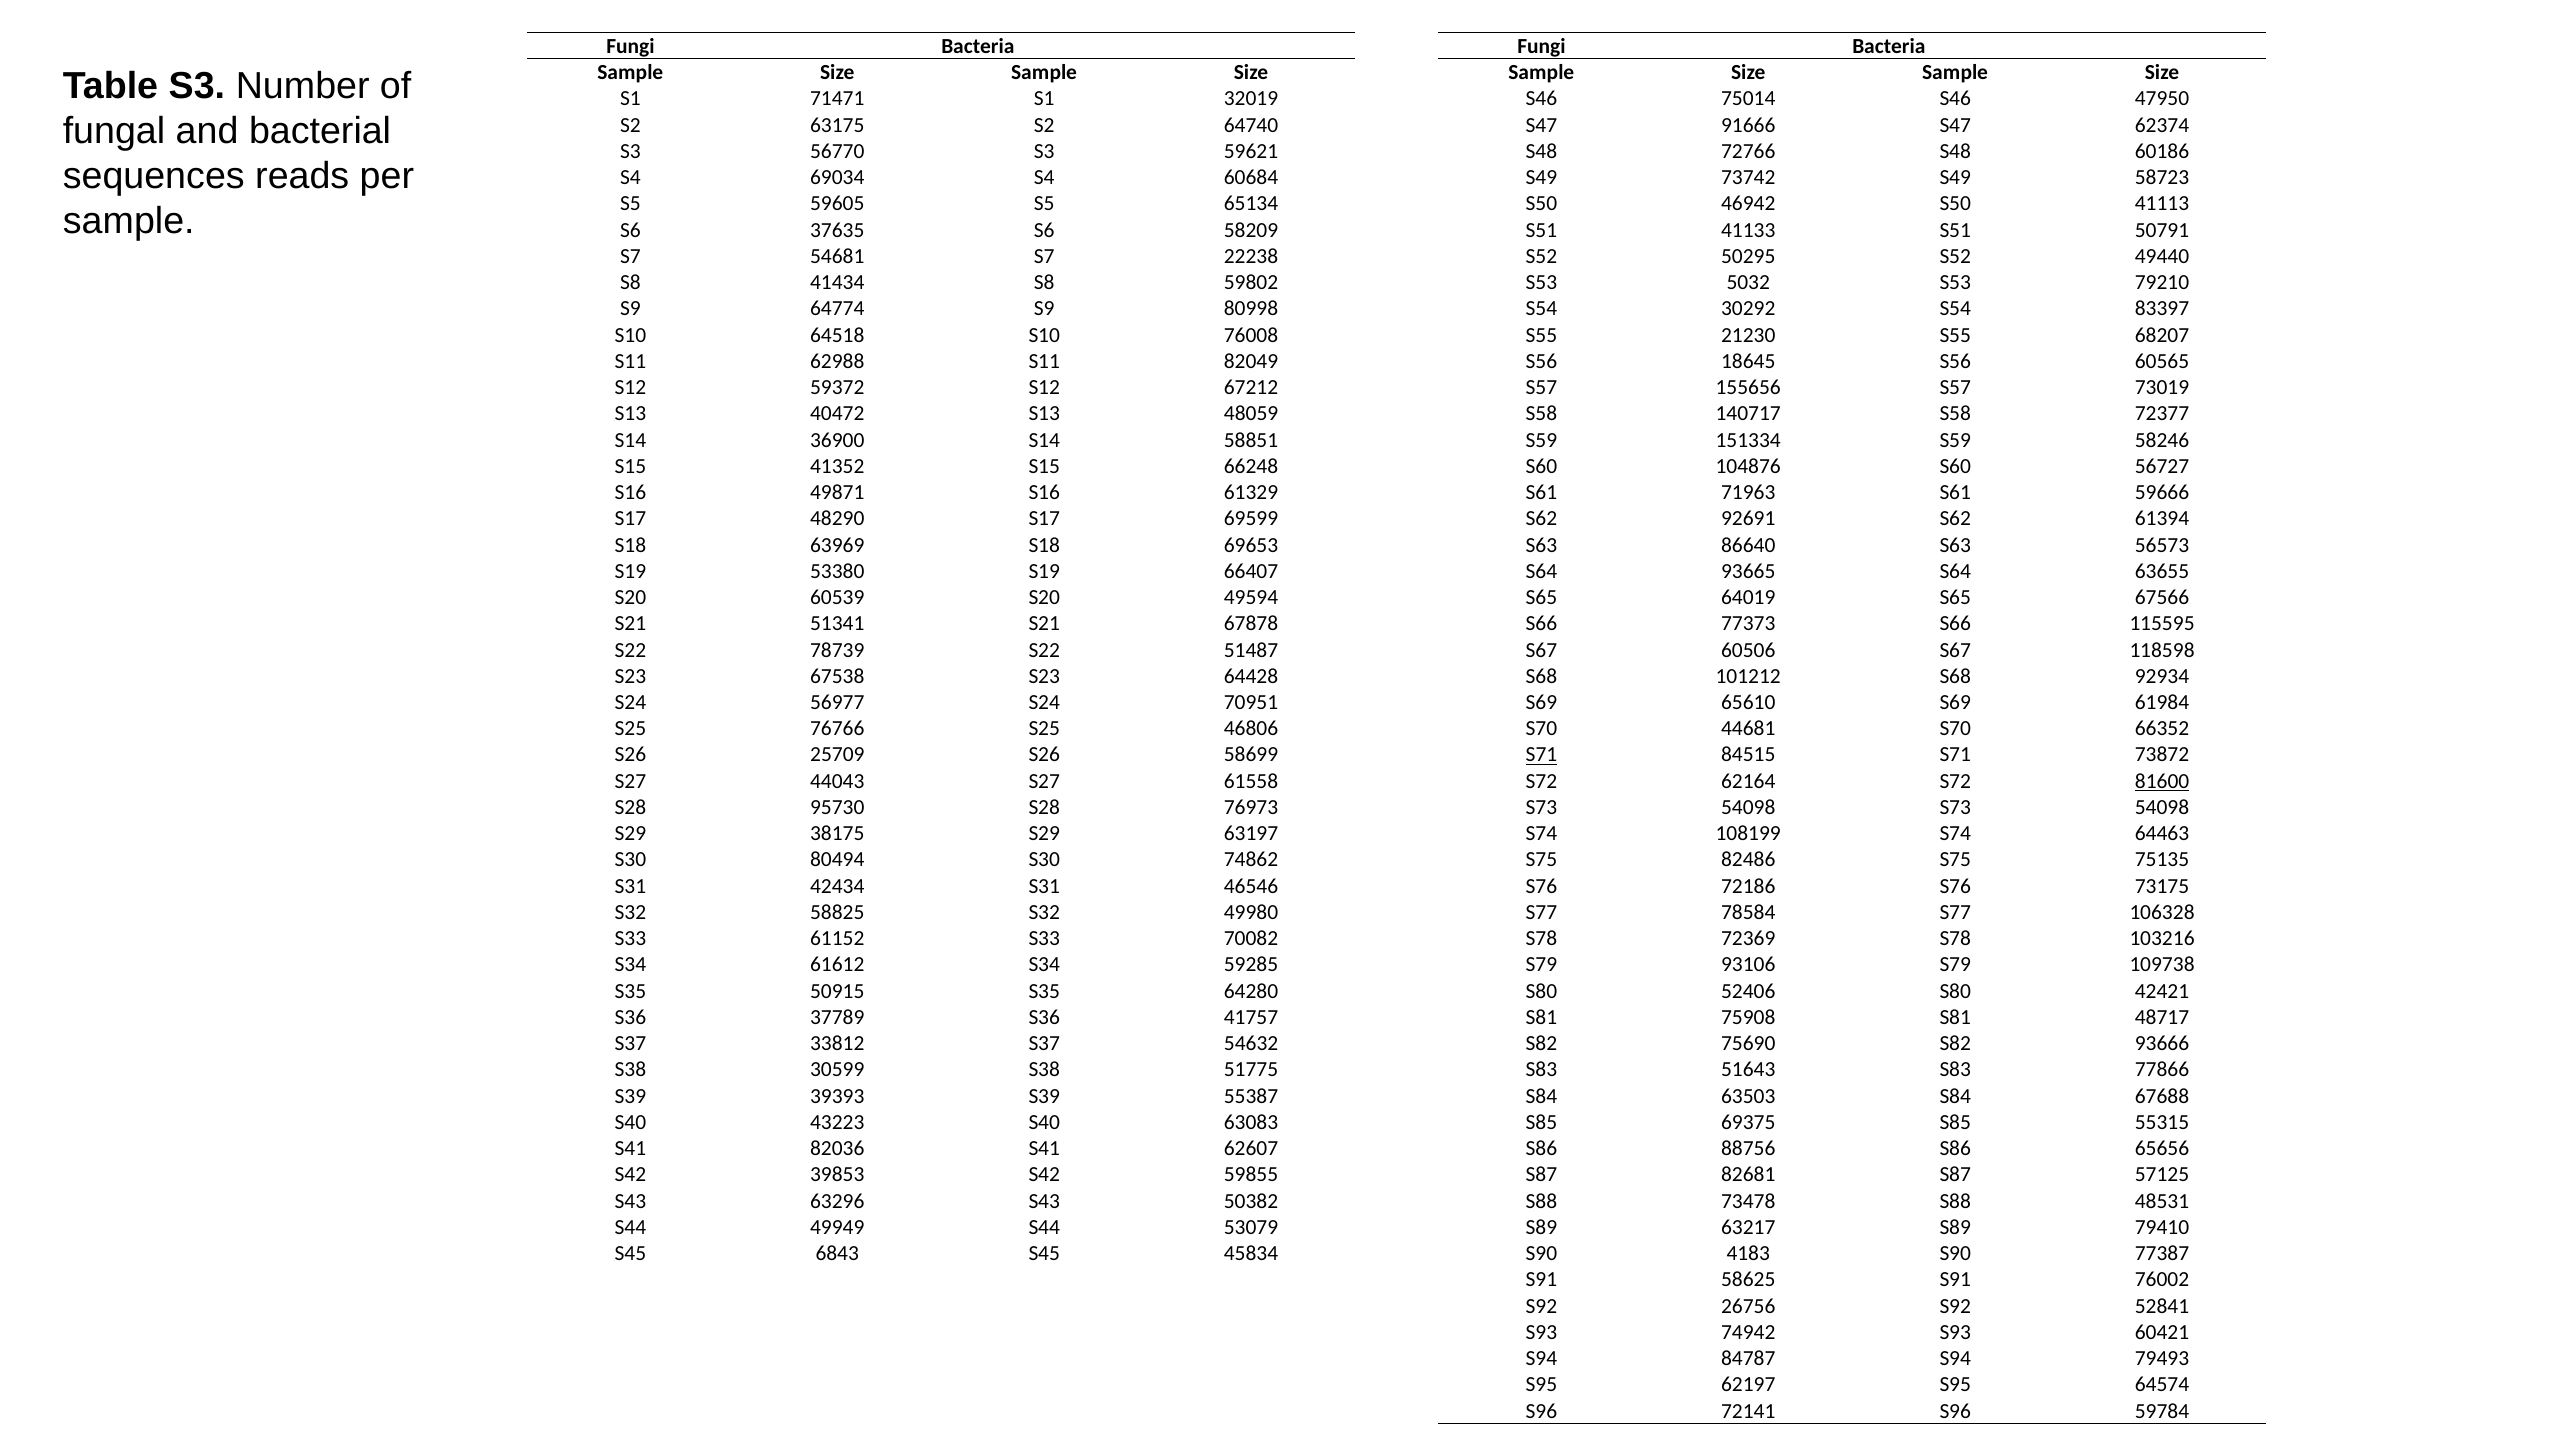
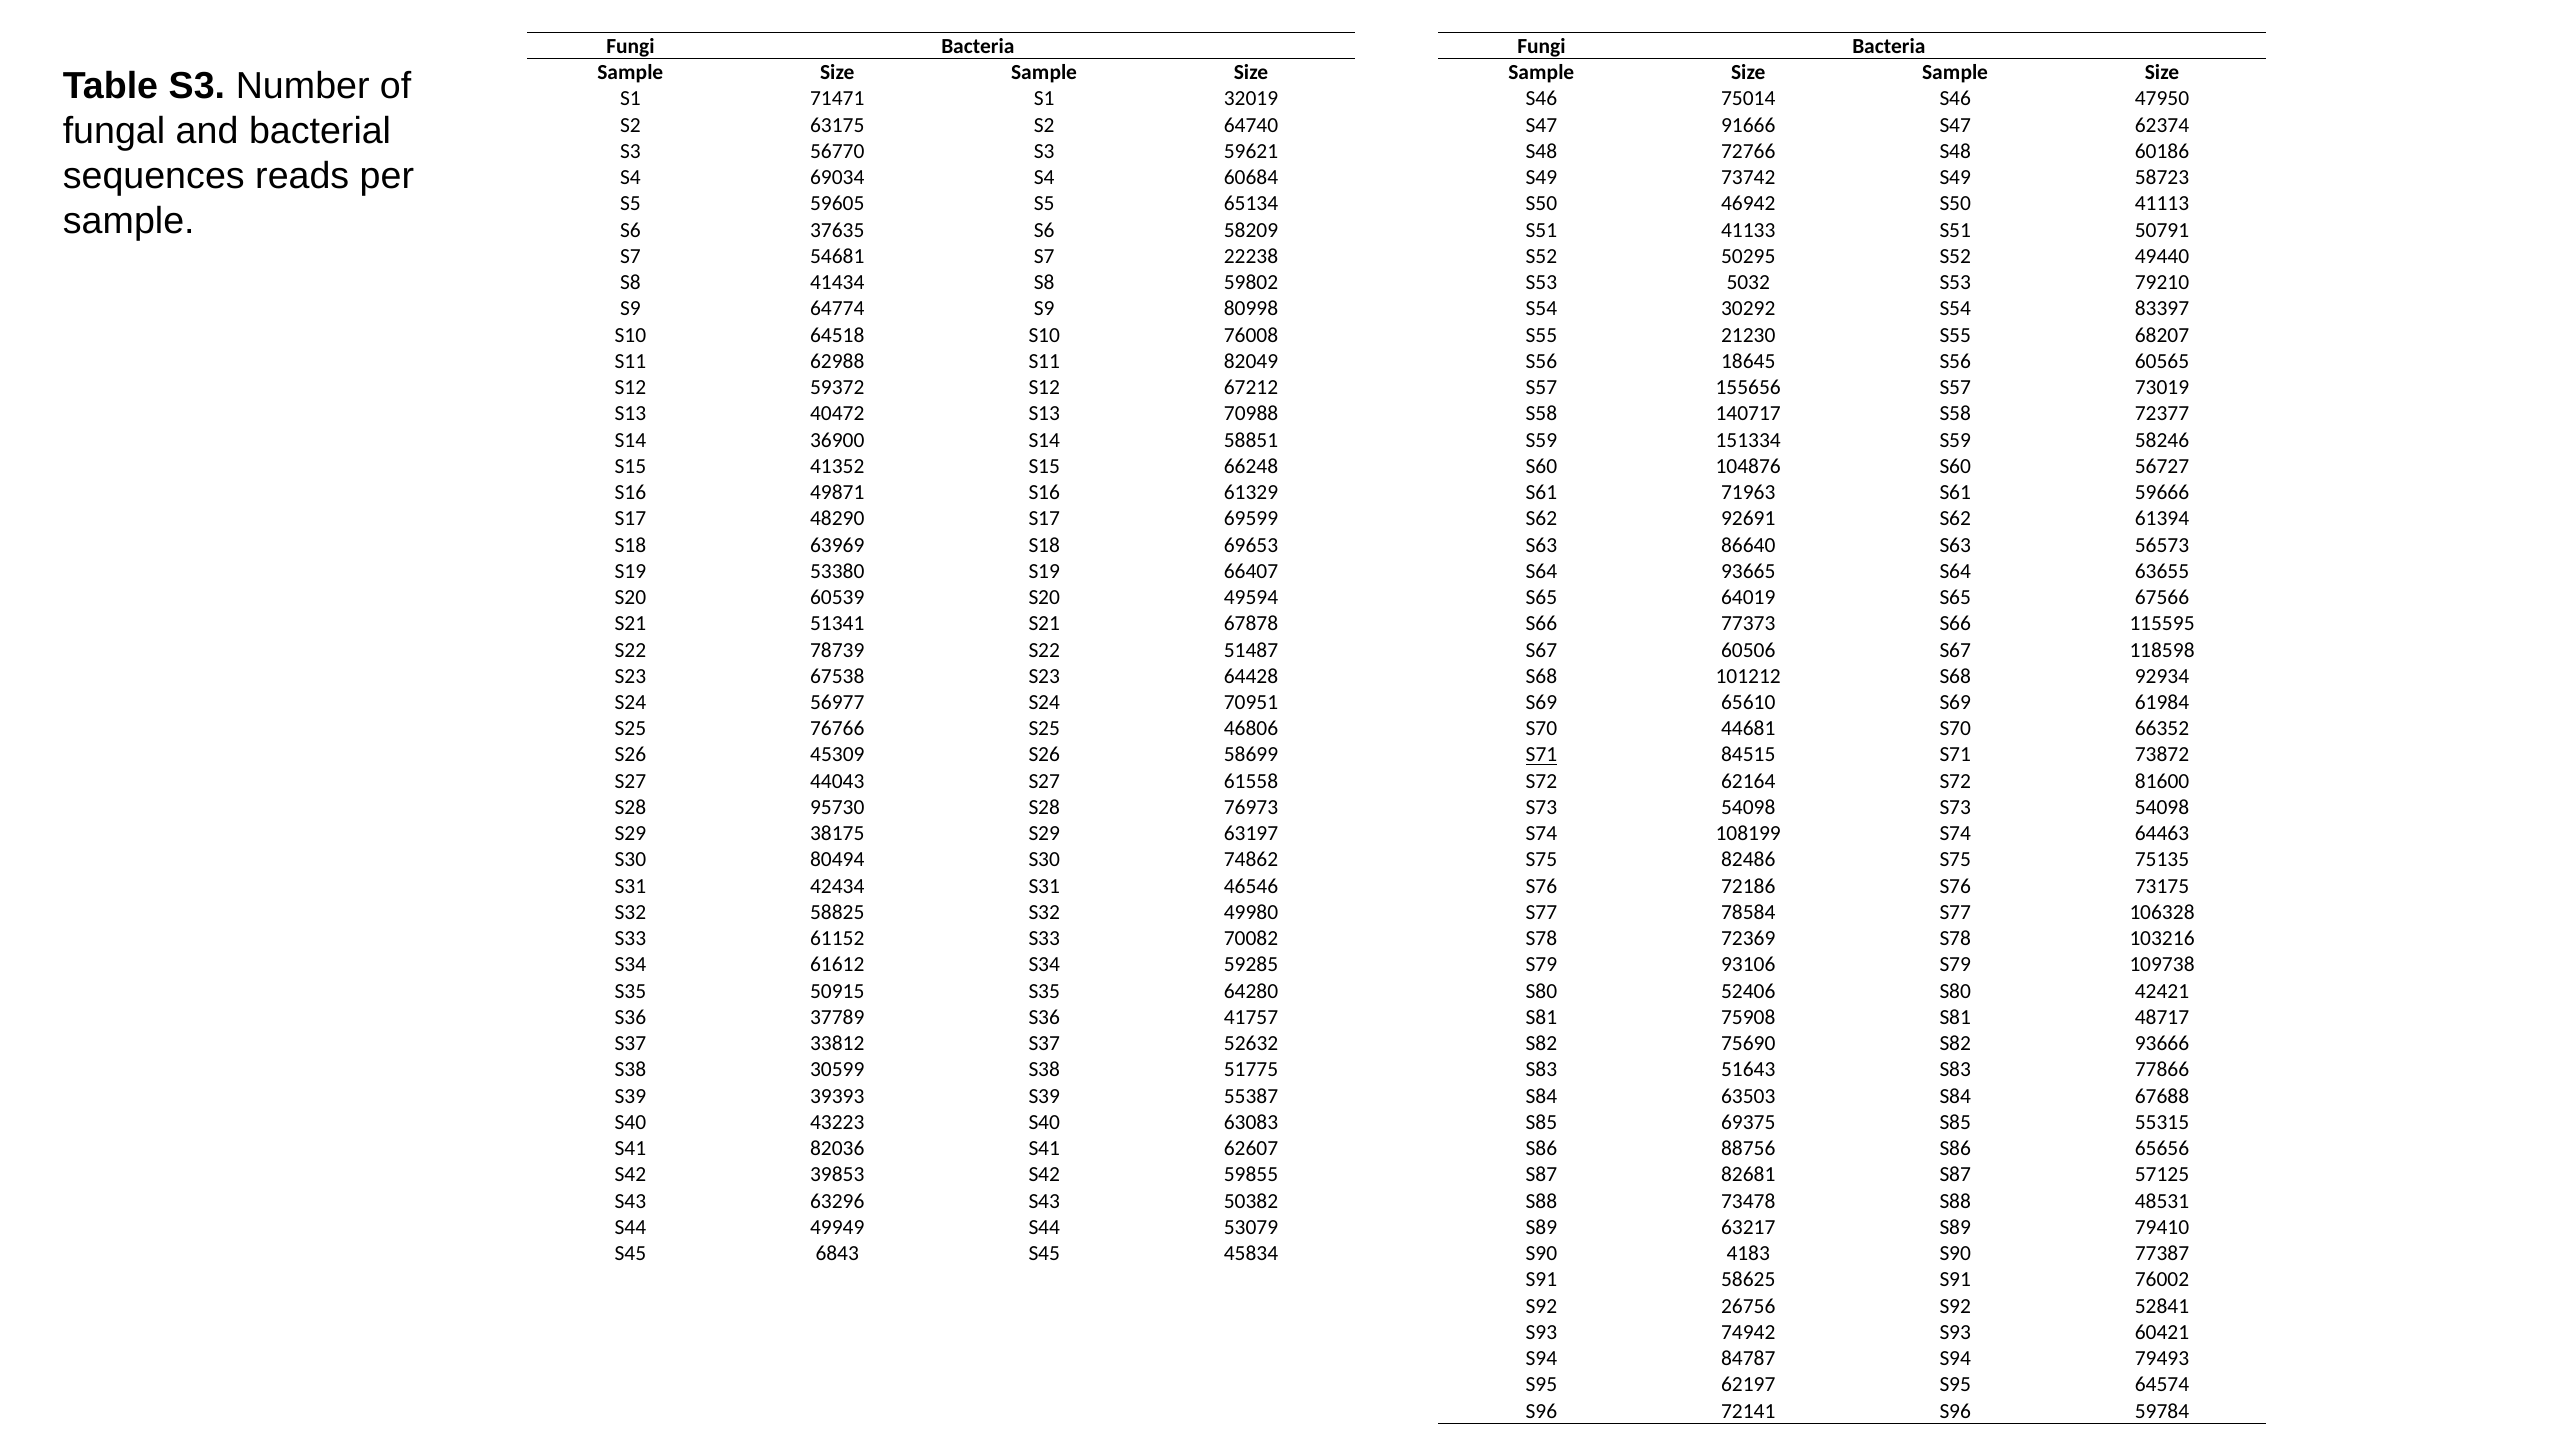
48059: 48059 -> 70988
25709: 25709 -> 45309
81600 underline: present -> none
54632: 54632 -> 52632
